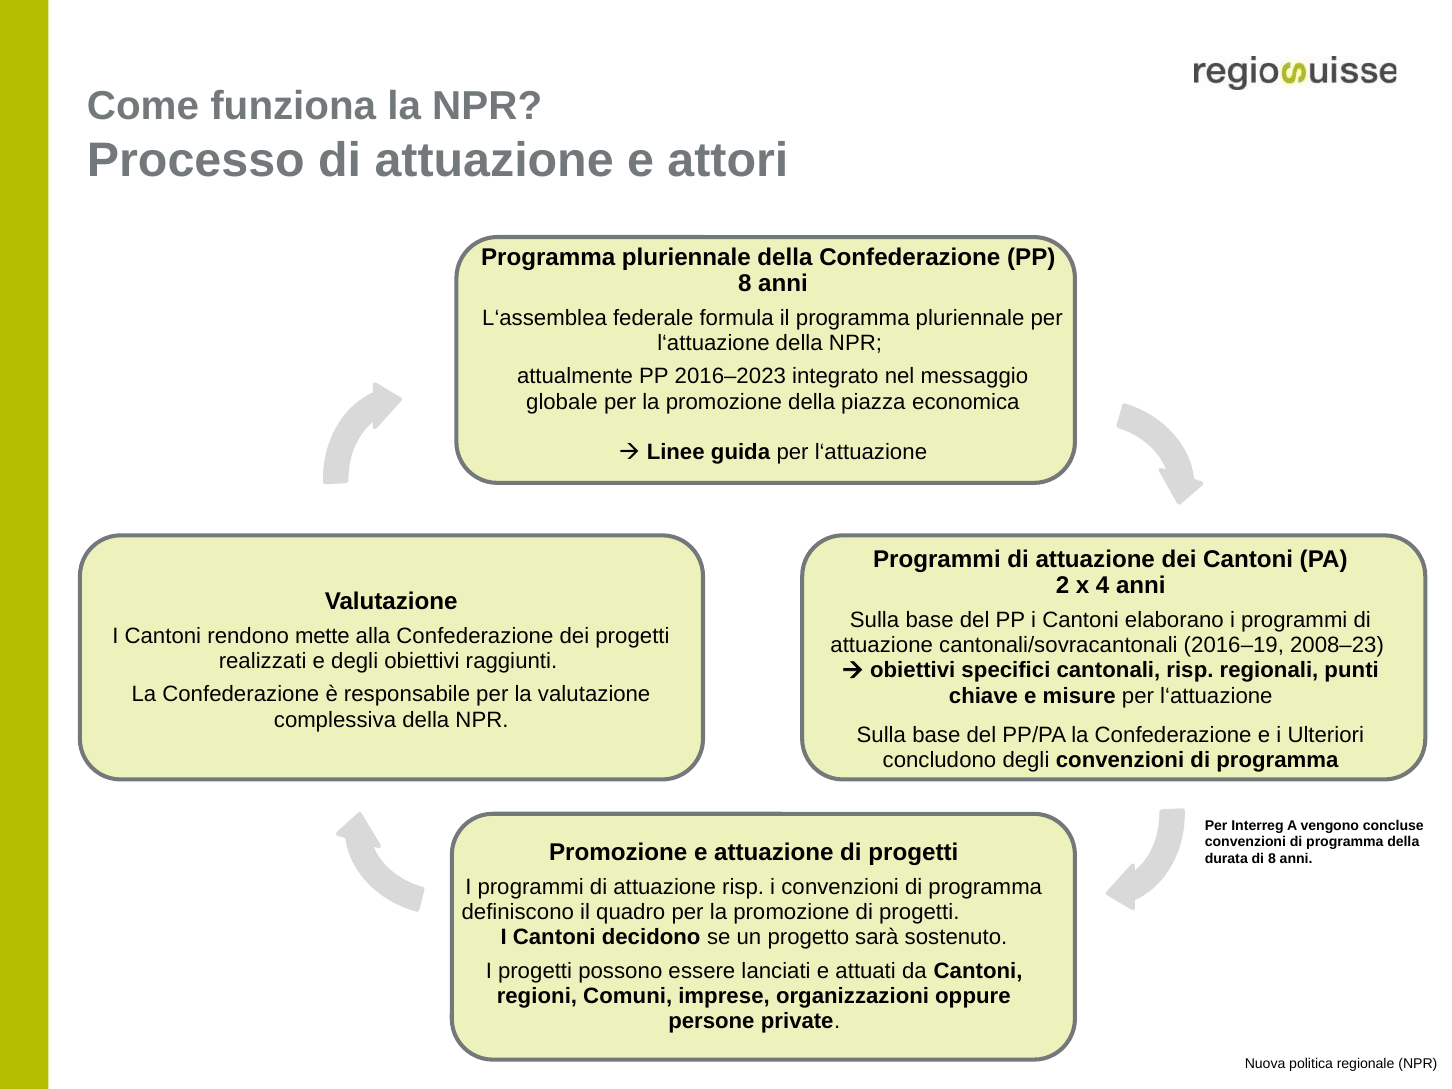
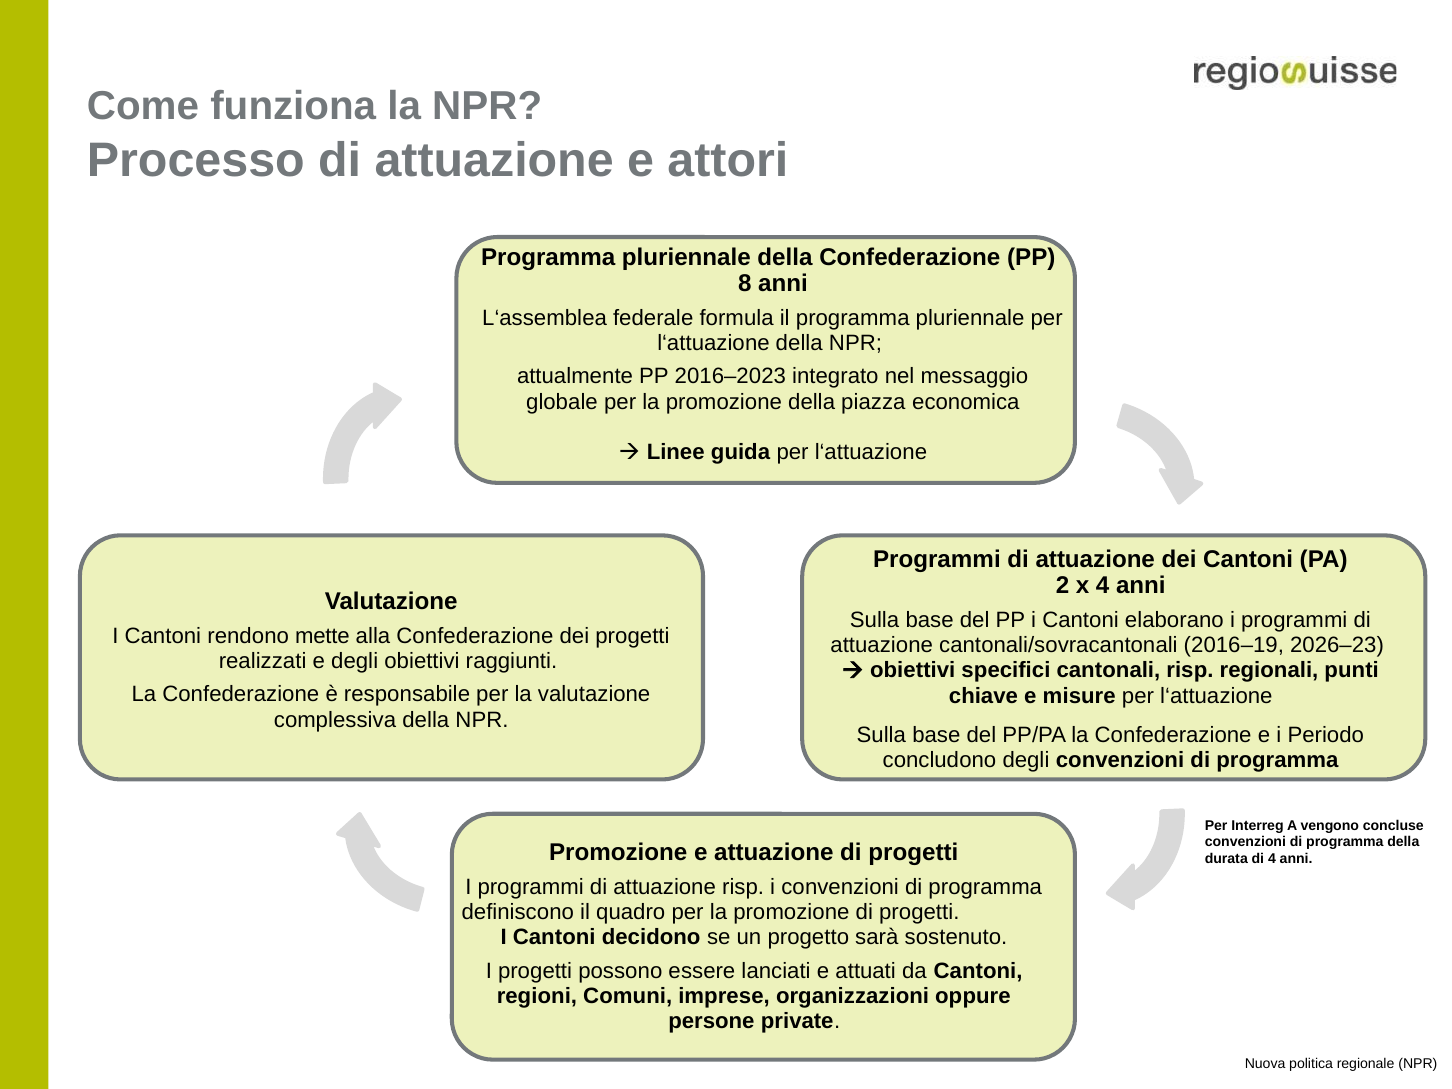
2008–23: 2008–23 -> 2026–23
Ulteriori: Ulteriori -> Periodo
di 8: 8 -> 4
